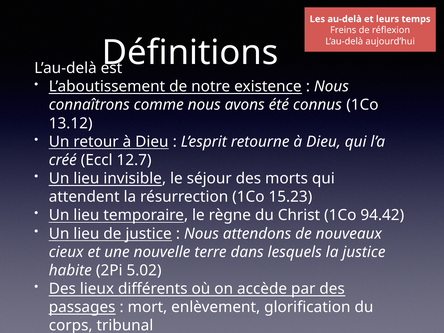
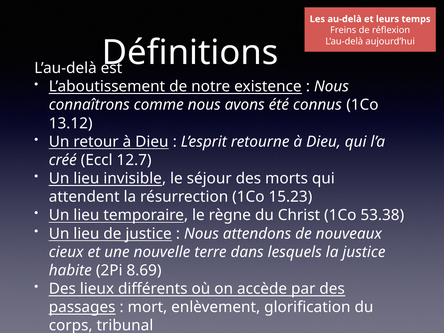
94.42: 94.42 -> 53.38
5.02: 5.02 -> 8.69
